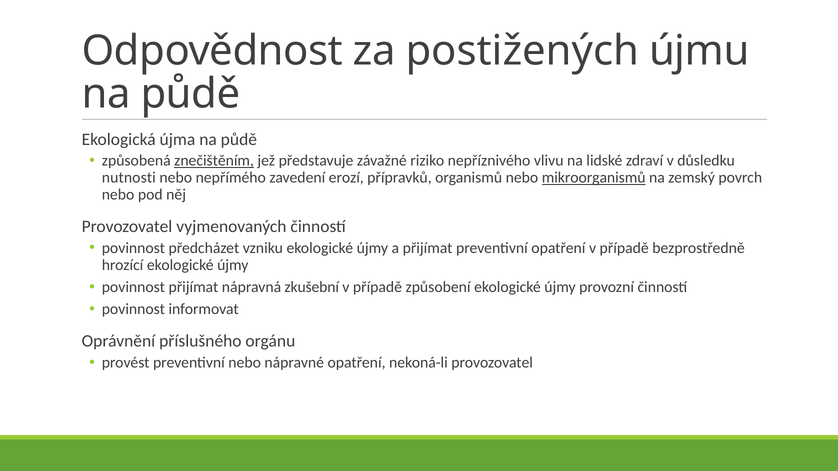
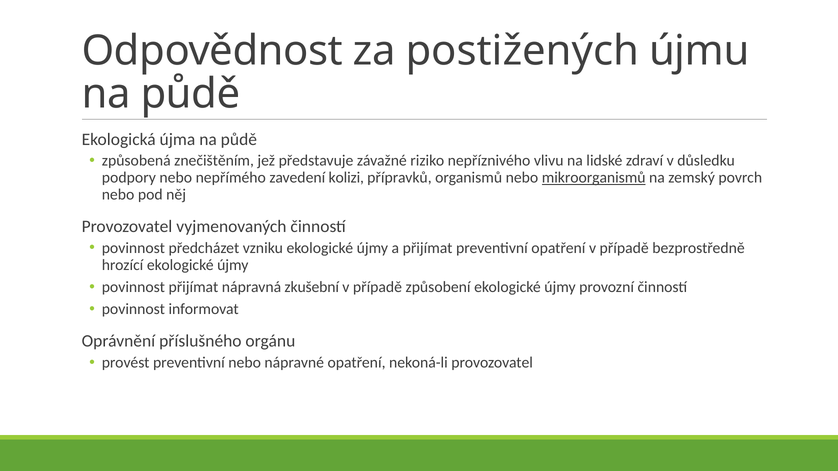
znečištěním underline: present -> none
nutnosti: nutnosti -> podpory
erozí: erozí -> kolizi
